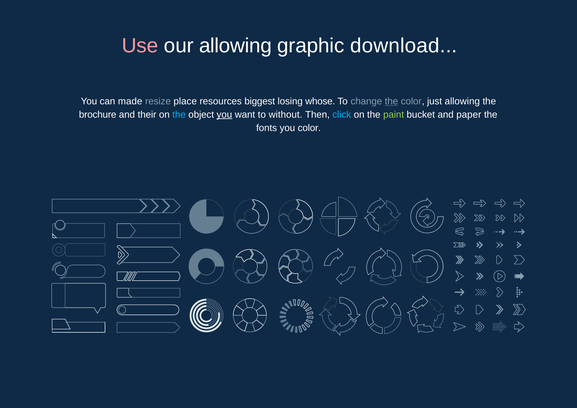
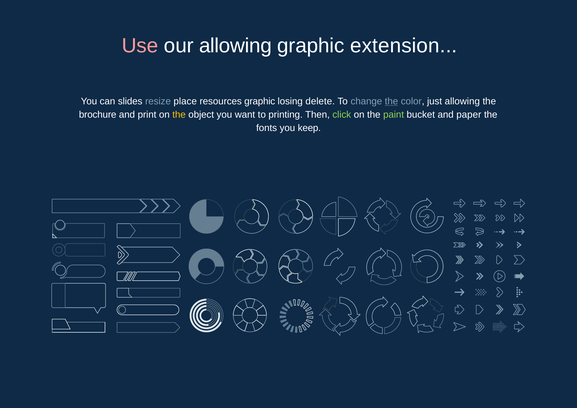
download: download -> extension
made: made -> slides
resources biggest: biggest -> graphic
whose: whose -> delete
their: their -> print
the at (179, 115) colour: light blue -> yellow
you at (224, 115) underline: present -> none
without: without -> printing
click colour: light blue -> light green
you color: color -> keep
